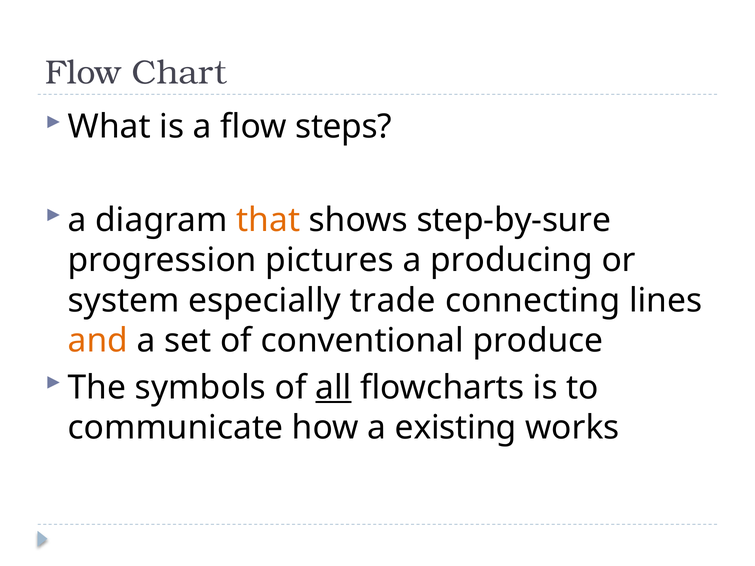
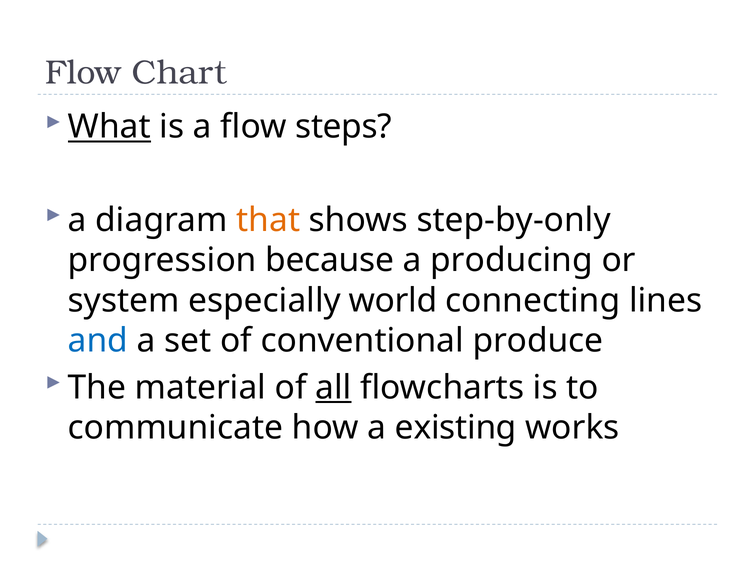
What underline: none -> present
step-by-sure: step-by-sure -> step-by-only
pictures: pictures -> because
trade: trade -> world
and colour: orange -> blue
symbols: symbols -> material
